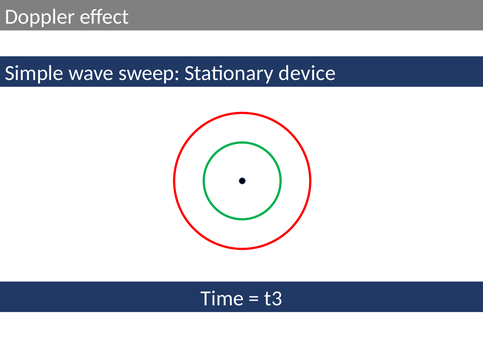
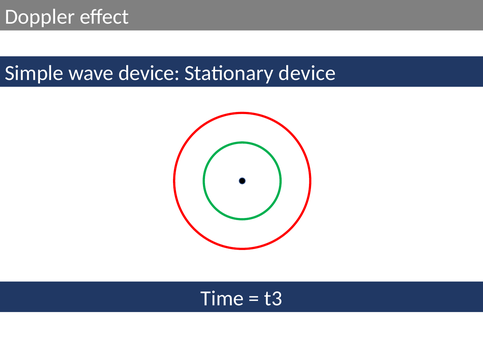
wave sweep: sweep -> device
